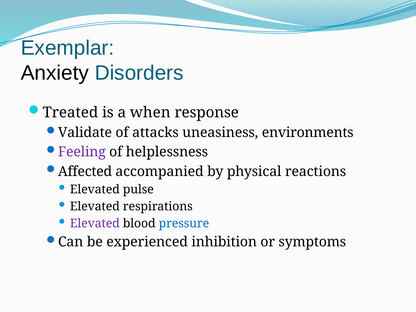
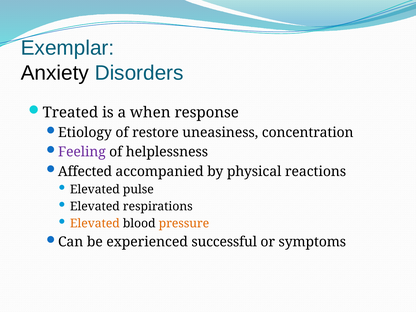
Validate: Validate -> Etiology
attacks: attacks -> restore
environments: environments -> concentration
Elevated at (95, 223) colour: purple -> orange
pressure colour: blue -> orange
inhibition: inhibition -> successful
